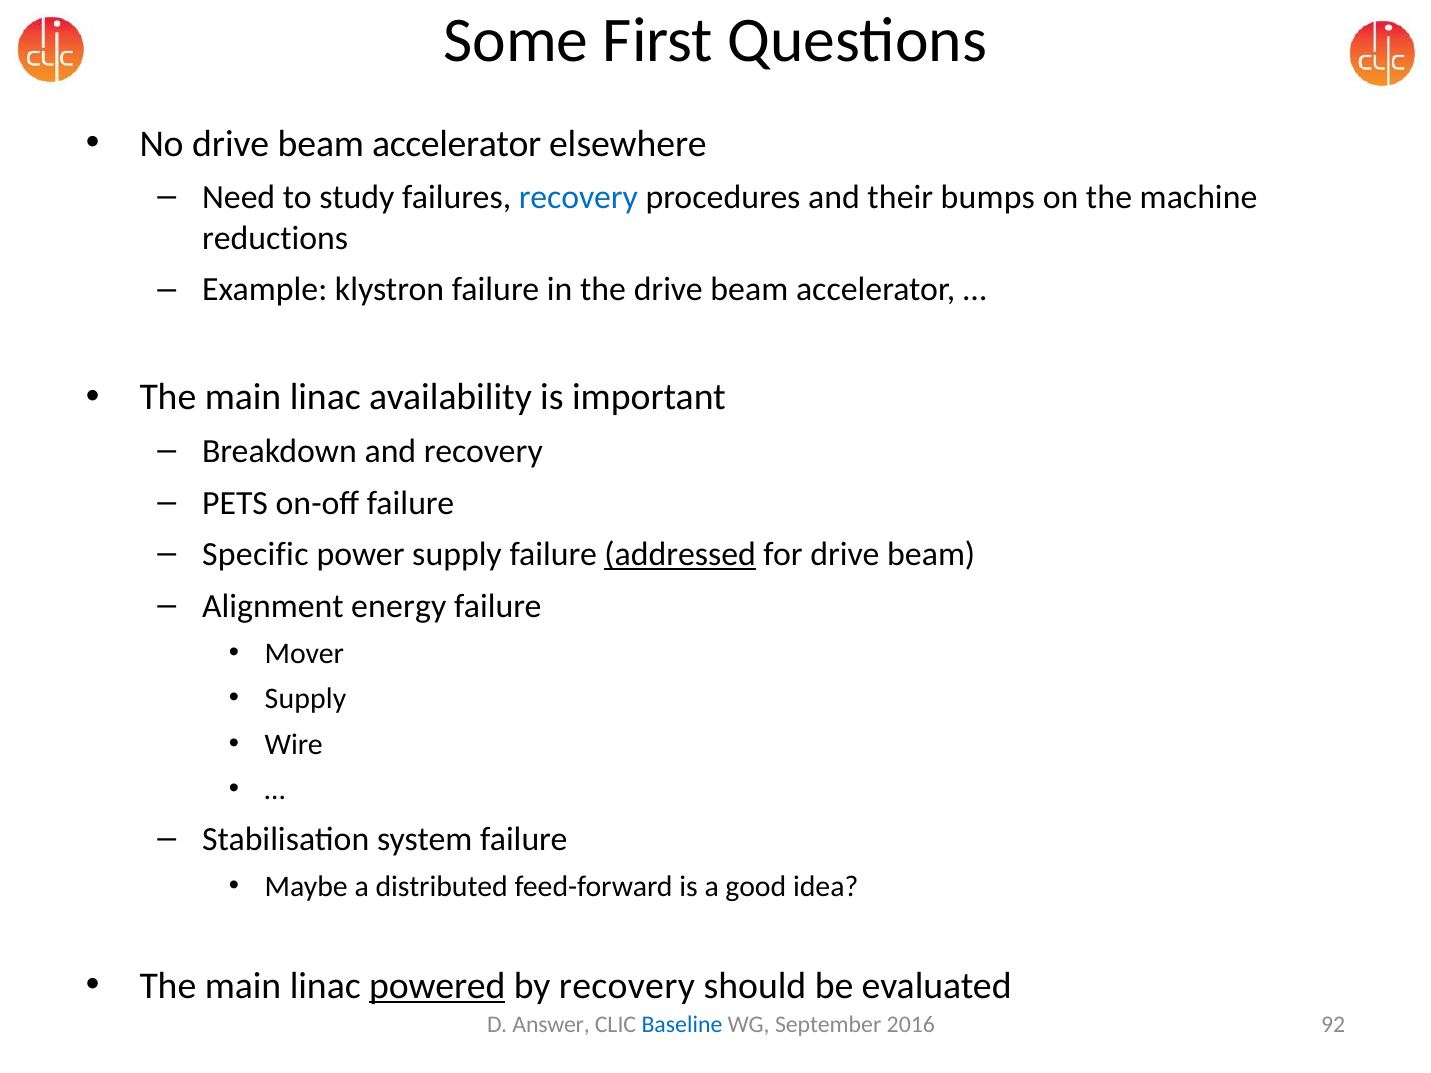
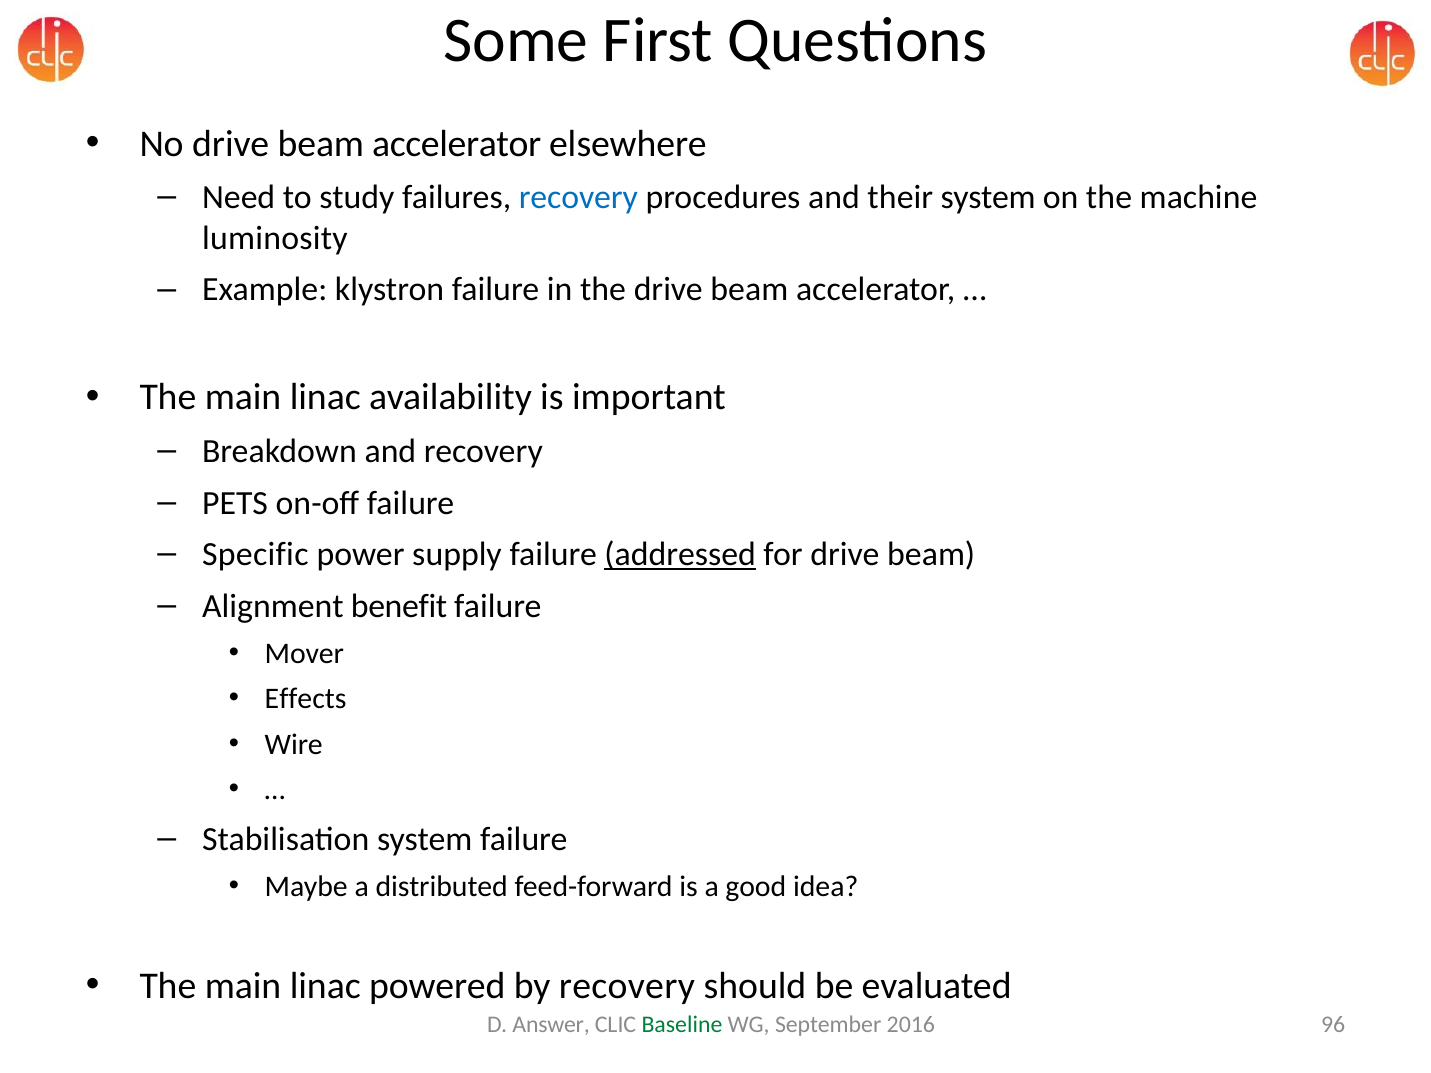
their bumps: bumps -> system
reductions: reductions -> luminosity
energy: energy -> benefit
Supply at (306, 699): Supply -> Effects
powered underline: present -> none
Baseline colour: blue -> green
92: 92 -> 96
